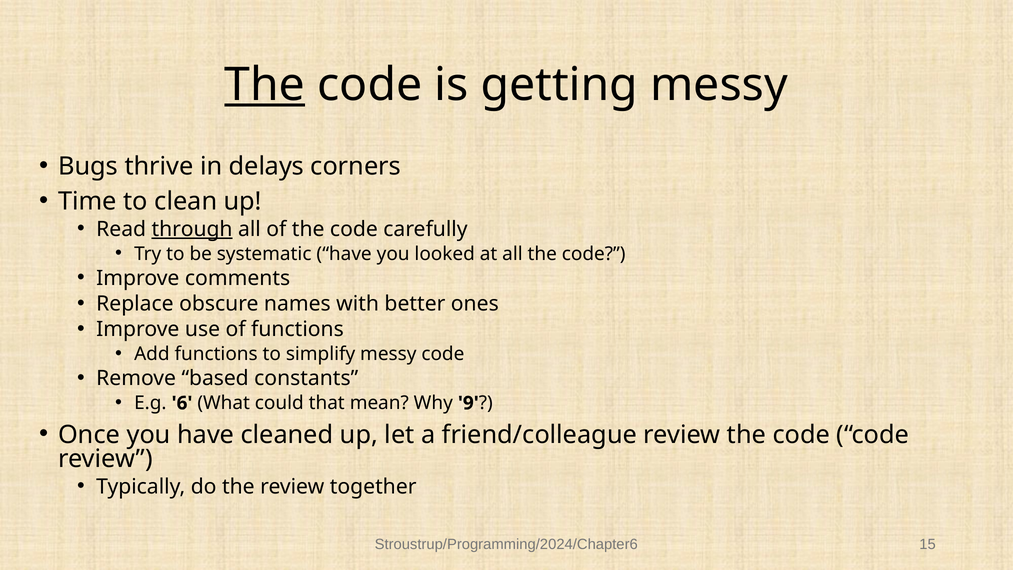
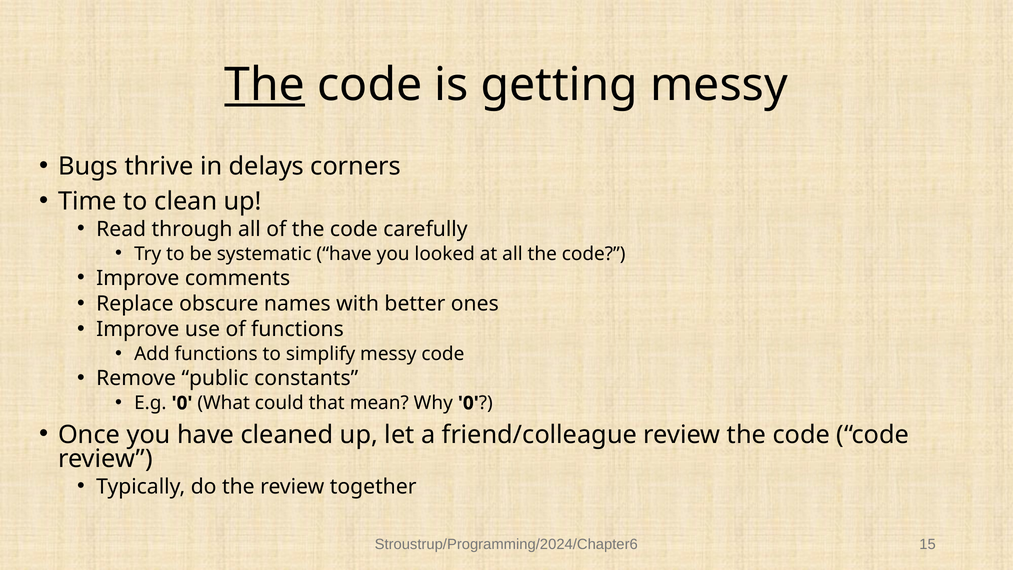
through underline: present -> none
based: based -> public
E.g 6: 6 -> 0
Why 9: 9 -> 0
